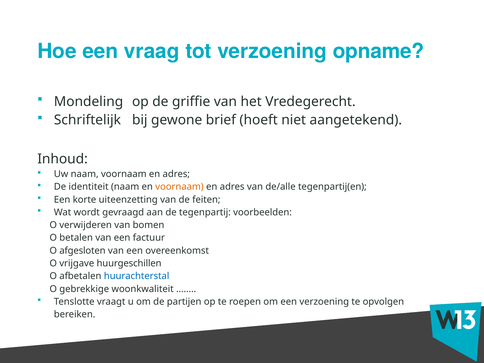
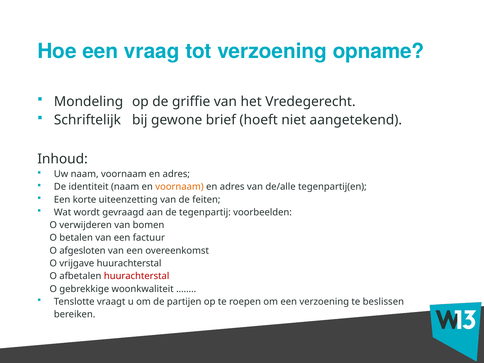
vrijgave huurgeschillen: huurgeschillen -> huurachterstal
huurachterstal at (137, 276) colour: blue -> red
opvolgen: opvolgen -> beslissen
